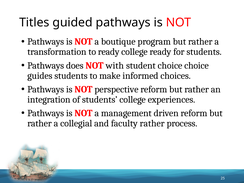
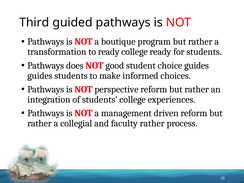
Titles: Titles -> Third
with: with -> good
choice choice: choice -> guides
